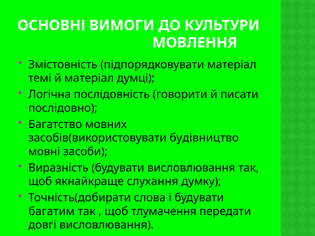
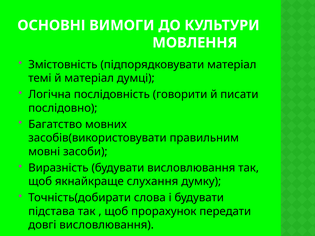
будівництво: будівництво -> правильним
багатим: багатим -> підстава
тлумачення: тлумачення -> прорахунок
